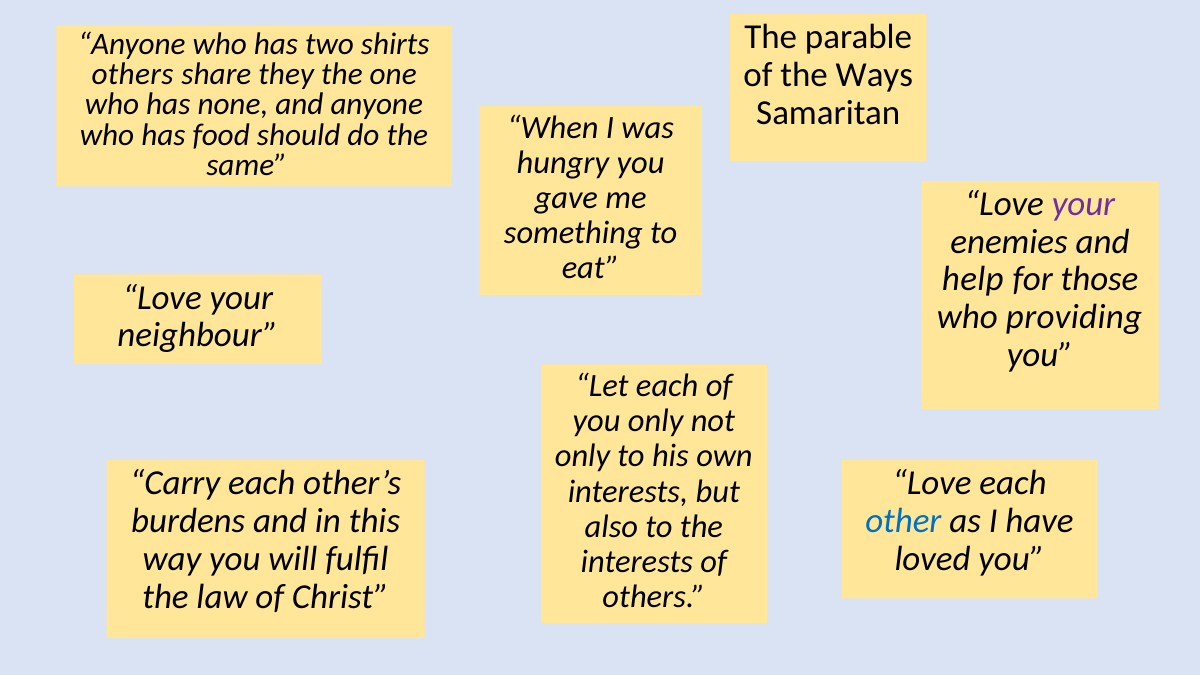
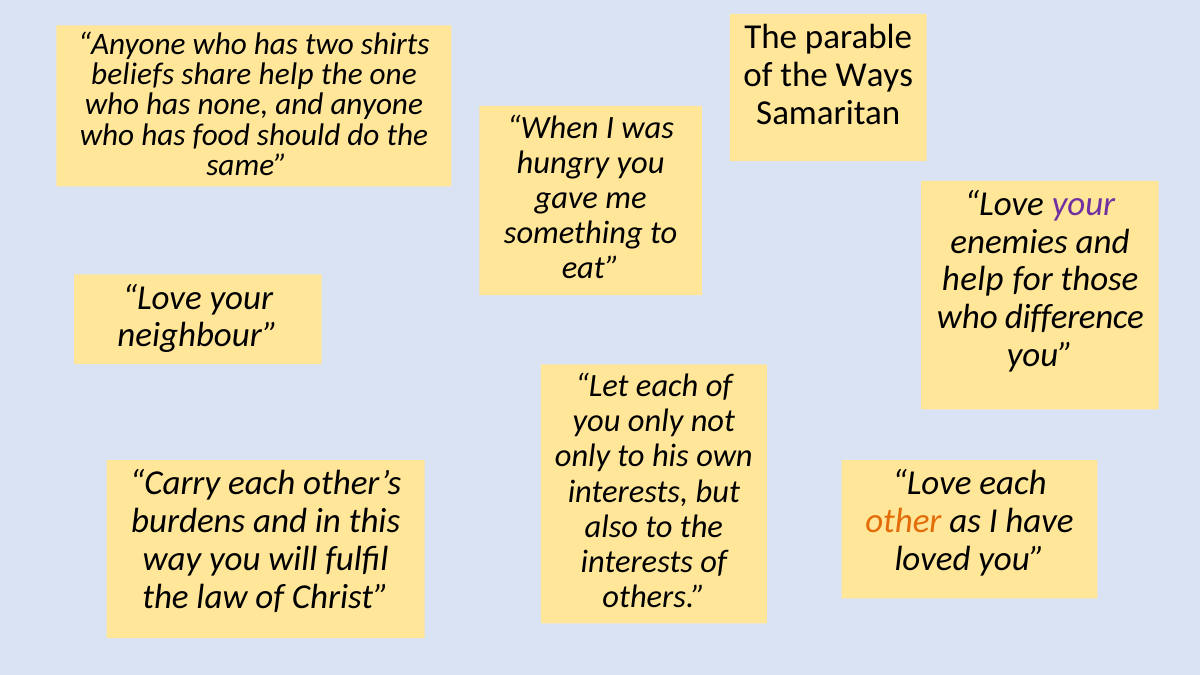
others at (133, 74): others -> beliefs
share they: they -> help
providing: providing -> difference
other colour: blue -> orange
